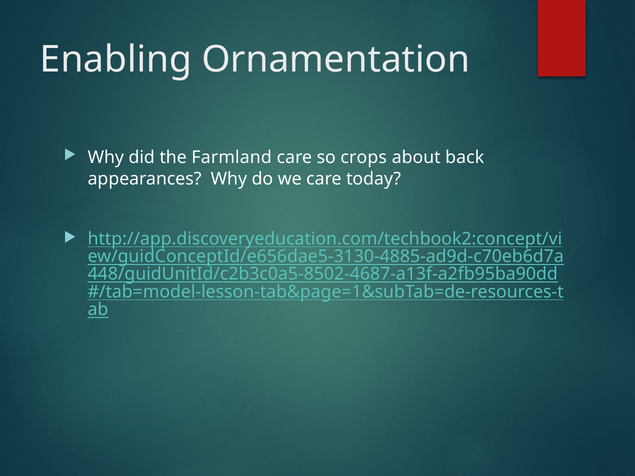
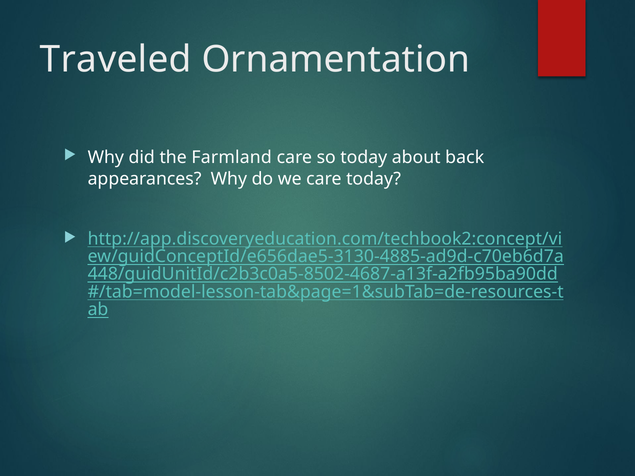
Enabling: Enabling -> Traveled
so crops: crops -> today
